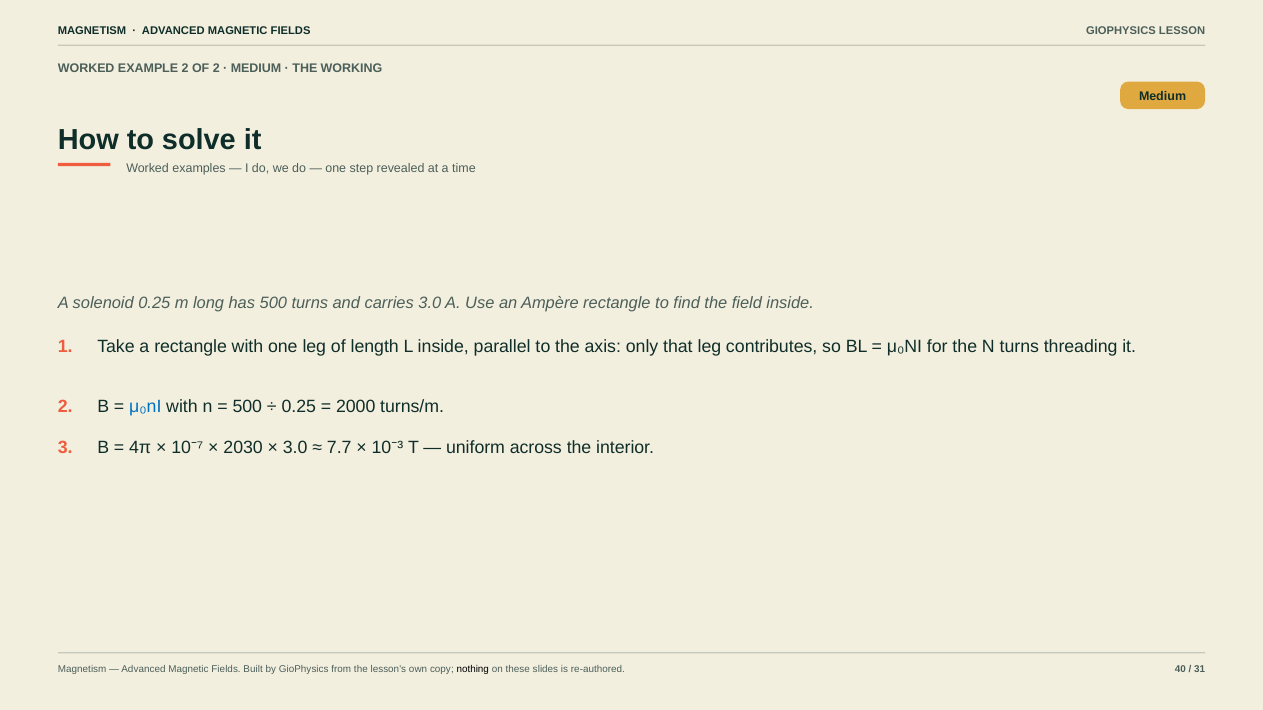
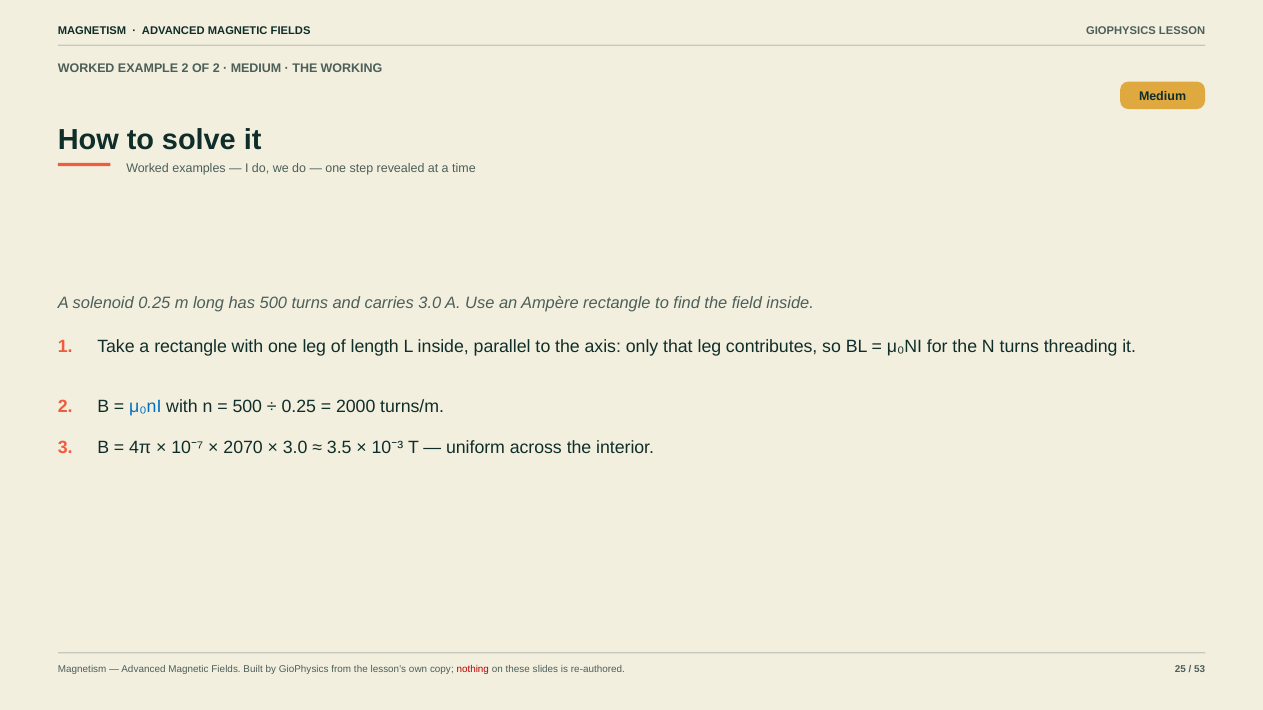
2030: 2030 -> 2070
7.7: 7.7 -> 3.5
nothing colour: black -> red
40: 40 -> 25
31: 31 -> 53
